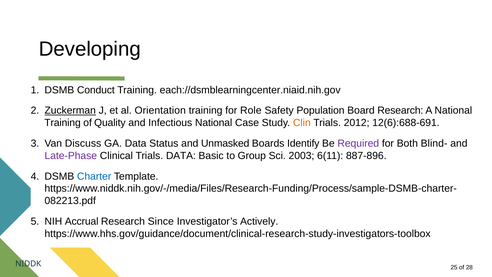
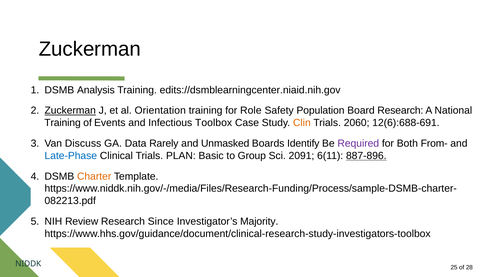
Developing at (90, 49): Developing -> Zuckerman
Conduct: Conduct -> Analysis
each://dsmblearningcenter.niaid.nih.gov: each://dsmblearningcenter.niaid.nih.gov -> edits://dsmblearningcenter.niaid.nih.gov
Quality: Quality -> Events
Infectious National: National -> Toolbox
2012: 2012 -> 2060
Status: Status -> Rarely
Blind-: Blind- -> From-
Late-Phase colour: purple -> blue
Trials DATA: DATA -> PLAN
2003: 2003 -> 2091
887-896 underline: none -> present
Charter colour: blue -> orange
Accrual: Accrual -> Review
Actively: Actively -> Majority
